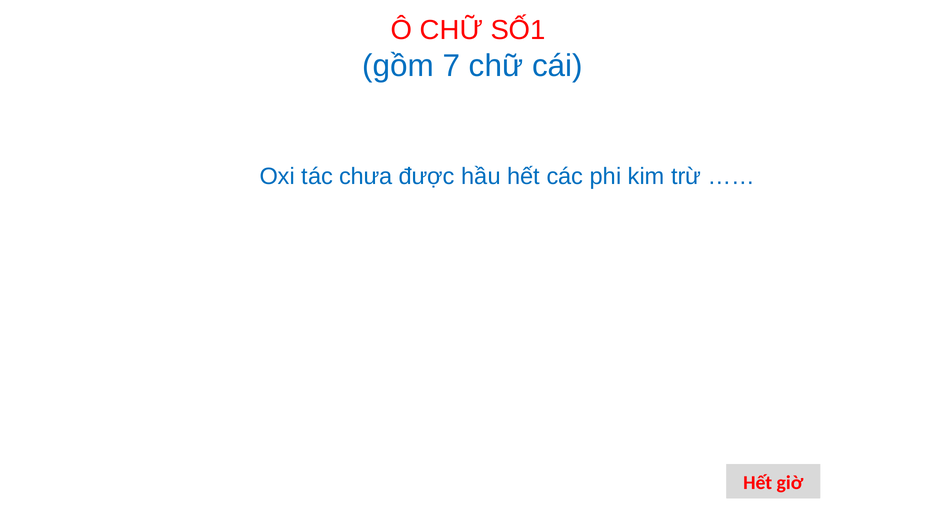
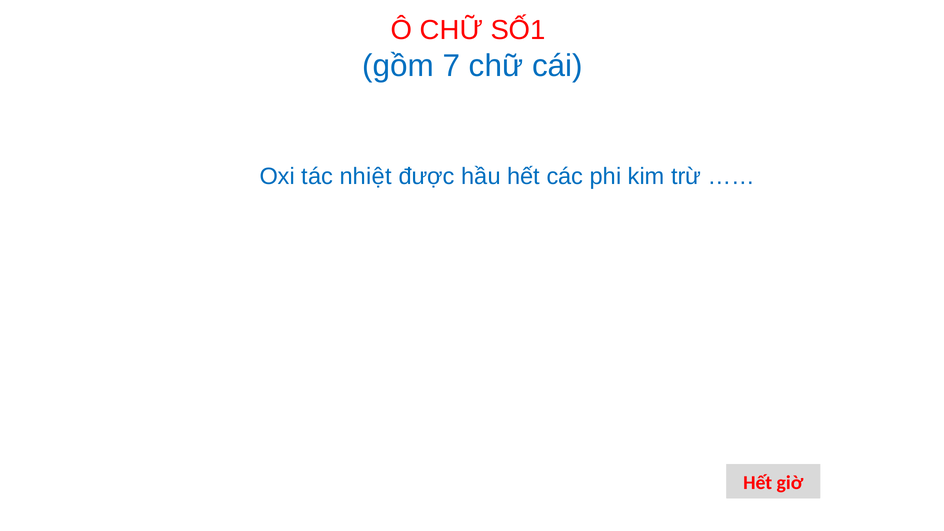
chưa: chưa -> nhiệt
